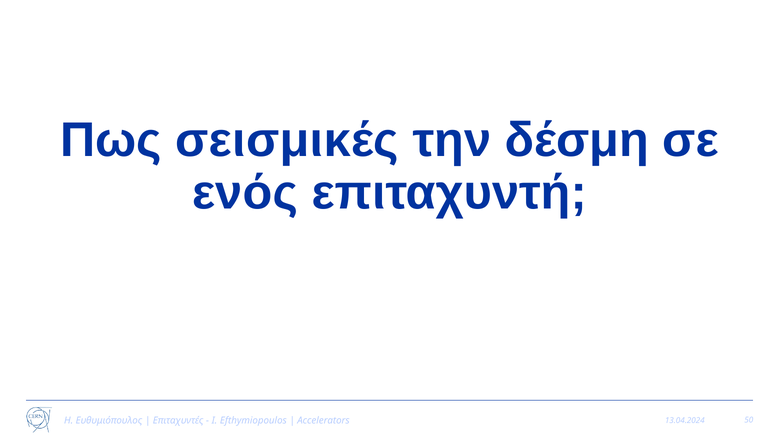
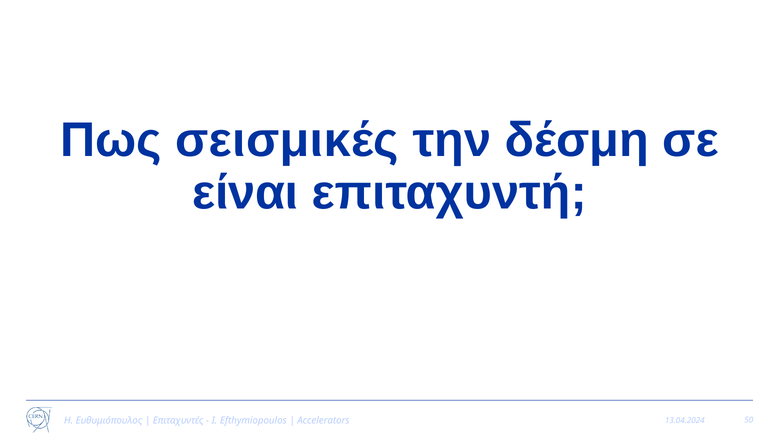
ενός: ενός -> είναι
